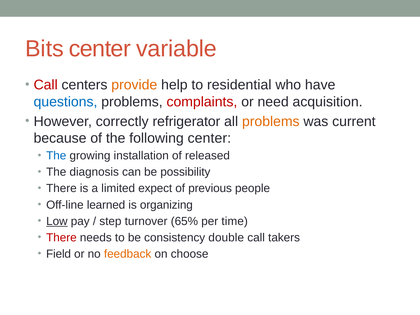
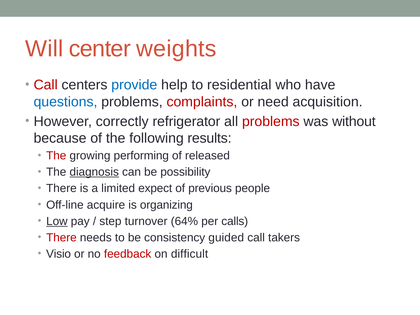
Bits: Bits -> Will
variable: variable -> weights
provide colour: orange -> blue
problems at (271, 121) colour: orange -> red
current: current -> without
following center: center -> results
The at (56, 156) colour: blue -> red
installation: installation -> performing
diagnosis underline: none -> present
learned: learned -> acquire
65%: 65% -> 64%
time: time -> calls
double: double -> guided
Field: Field -> Visio
feedback colour: orange -> red
choose: choose -> difficult
